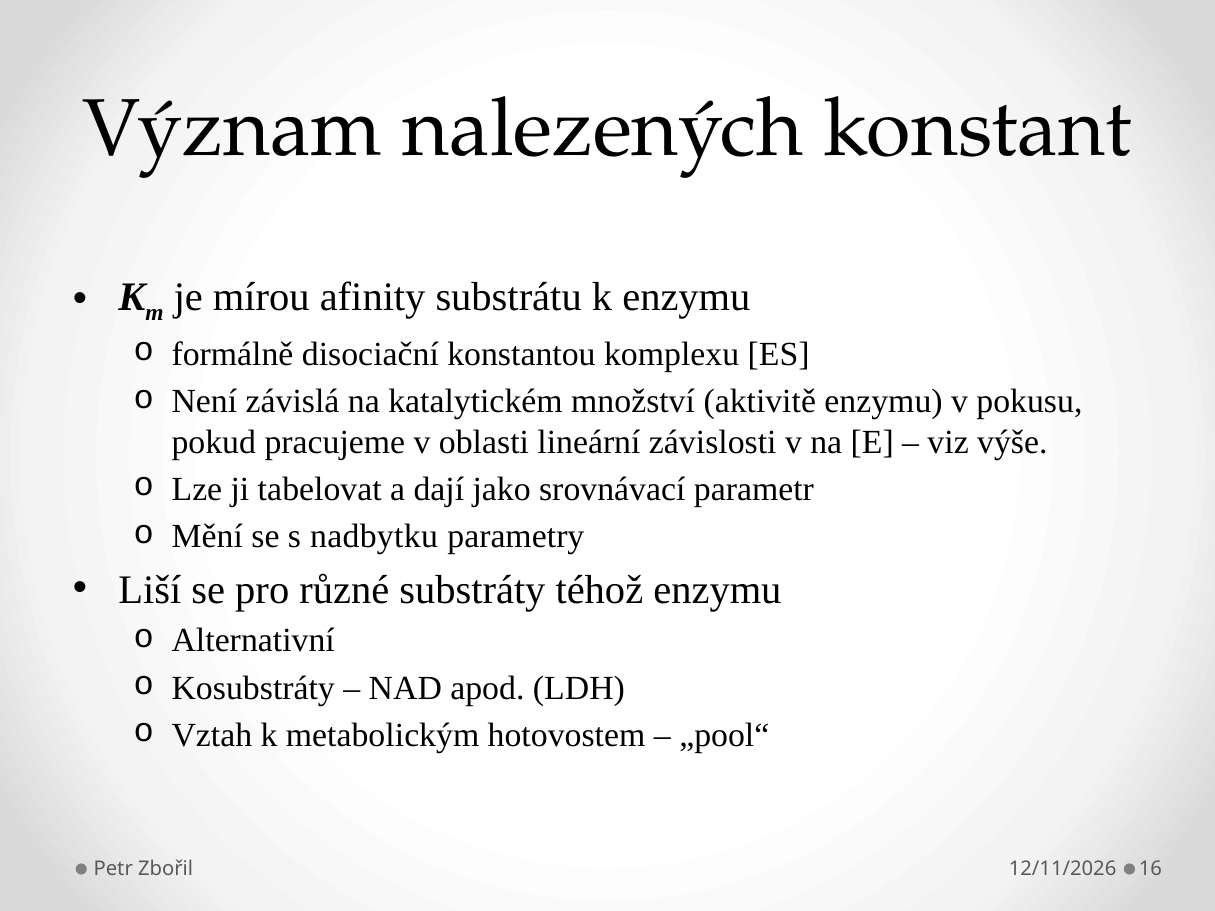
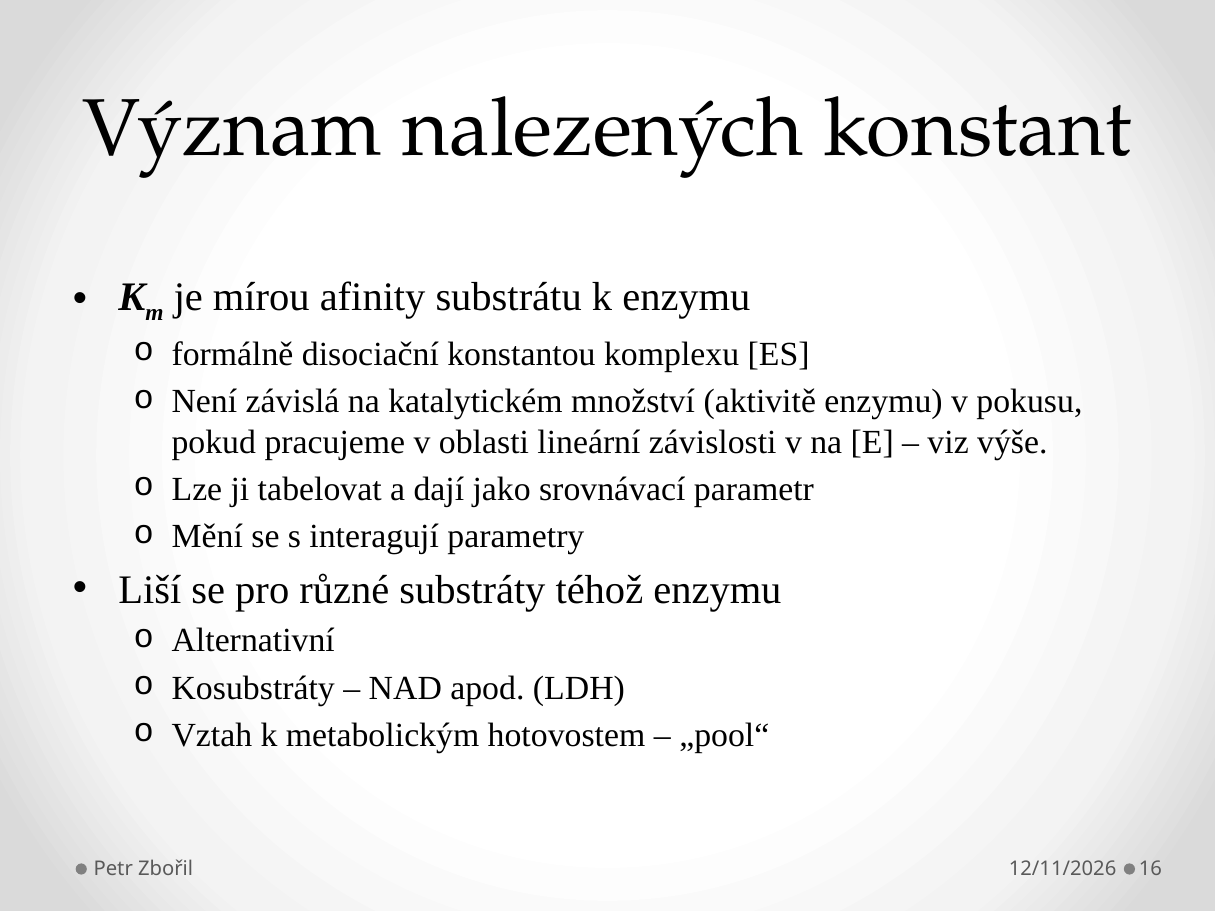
nadbytku: nadbytku -> interagují
